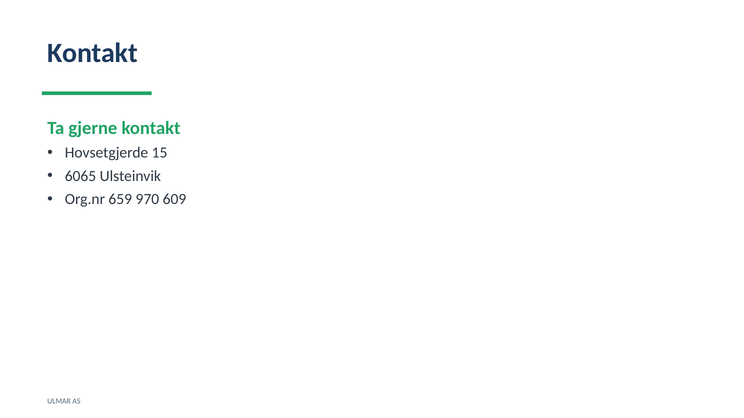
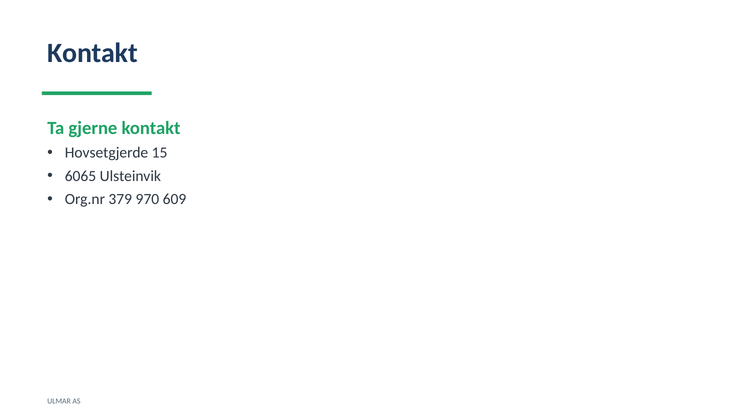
659: 659 -> 379
